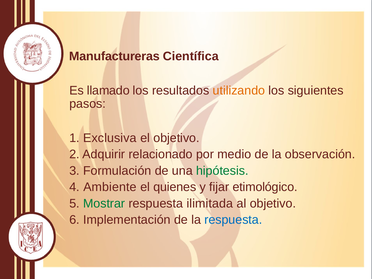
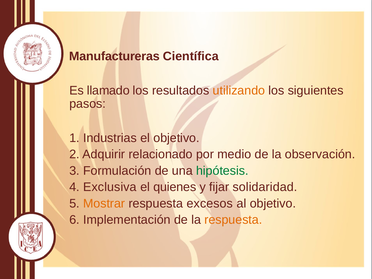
Exclusiva: Exclusiva -> Industrias
Ambiente: Ambiente -> Exclusiva
etimológico: etimológico -> solidaridad
Mostrar colour: green -> orange
ilimitada: ilimitada -> excesos
respuesta at (233, 220) colour: blue -> orange
